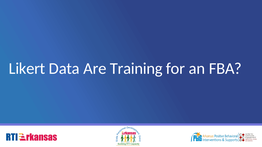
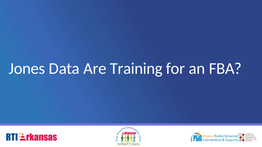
Likert: Likert -> Jones
